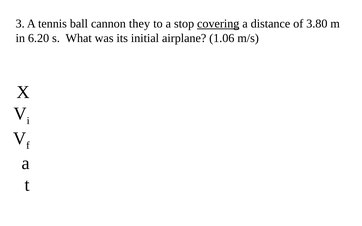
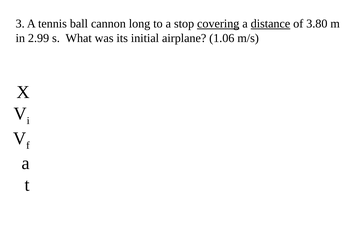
they: they -> long
distance underline: none -> present
6.20: 6.20 -> 2.99
